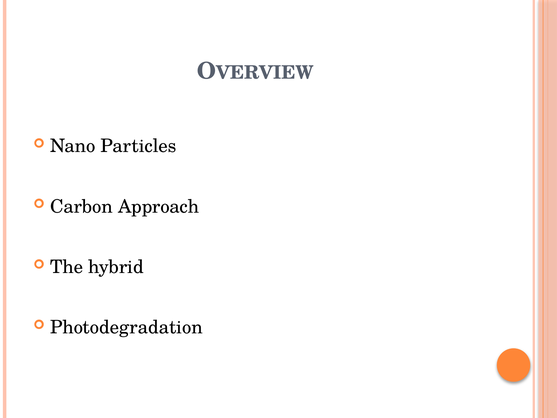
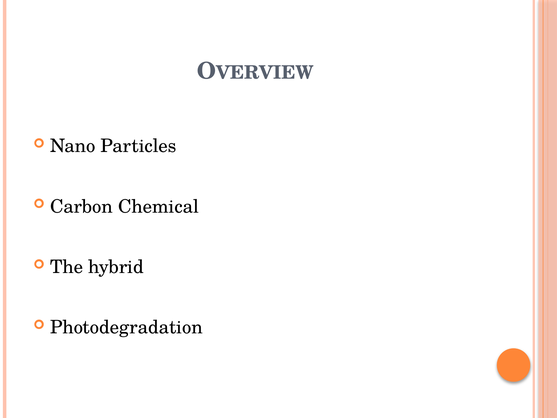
Approach: Approach -> Chemical
